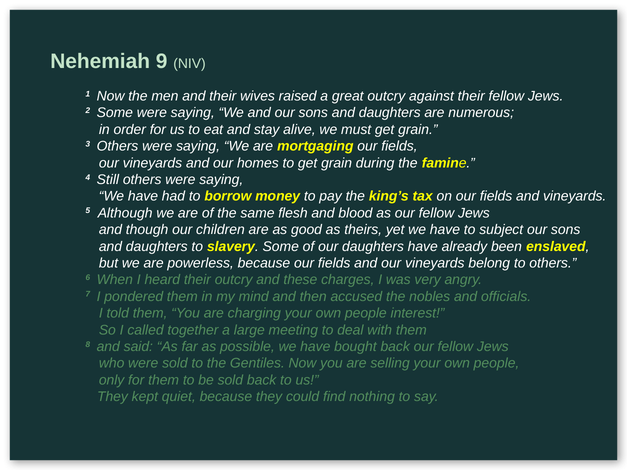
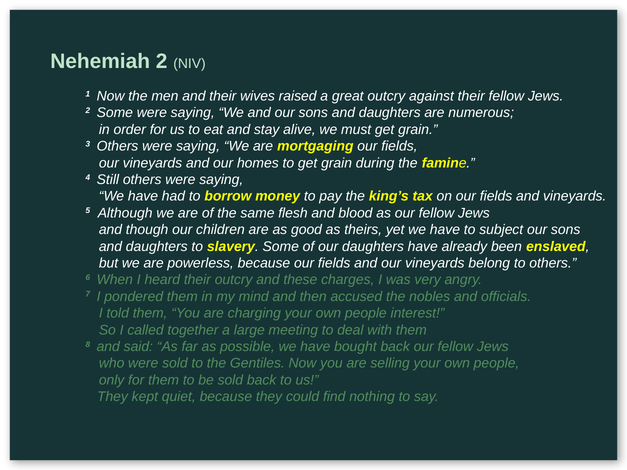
Nehemiah 9: 9 -> 2
